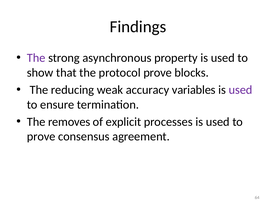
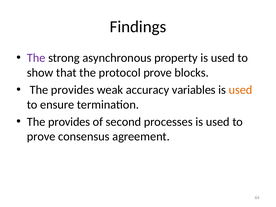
reducing at (73, 90): reducing -> provides
used at (241, 90) colour: purple -> orange
removes at (69, 122): removes -> provides
explicit: explicit -> second
